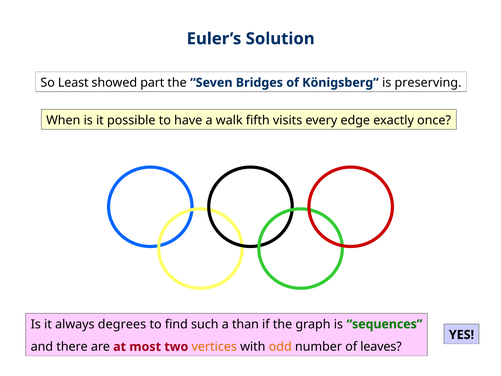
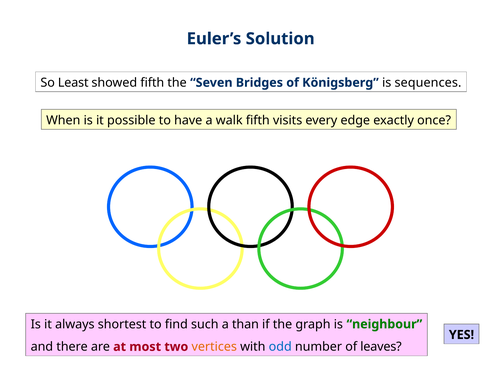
showed part: part -> fifth
preserving: preserving -> sequences
degrees: degrees -> shortest
sequences: sequences -> neighbour
odd colour: orange -> blue
